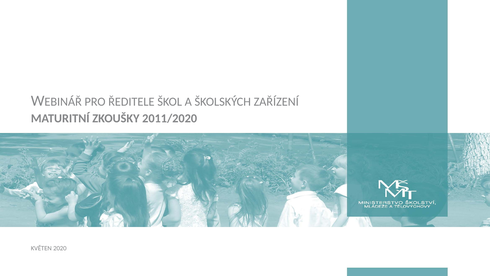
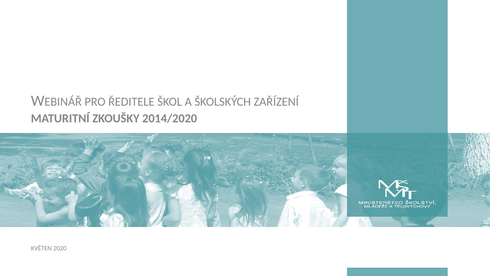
2011/2020: 2011/2020 -> 2014/2020
